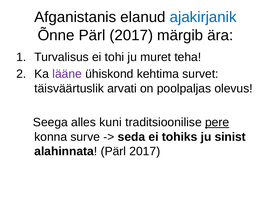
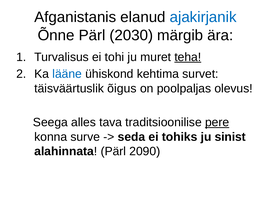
Õnne Pärl 2017: 2017 -> 2030
teha underline: none -> present
lääne colour: purple -> blue
arvati: arvati -> õigus
kuni: kuni -> tava
alahinnata Pärl 2017: 2017 -> 2090
